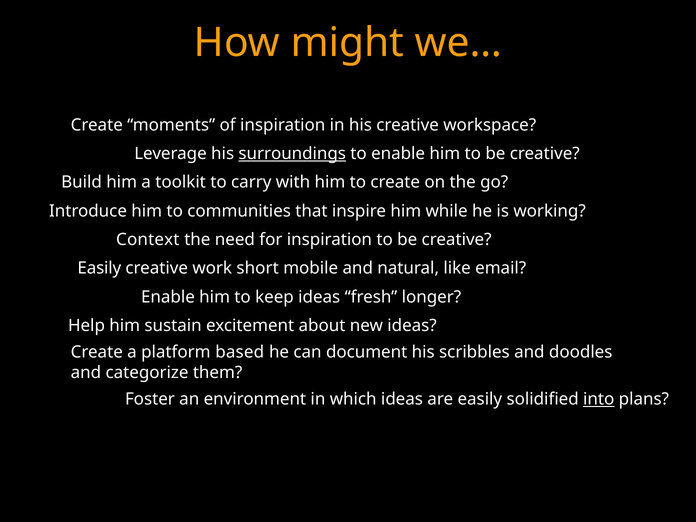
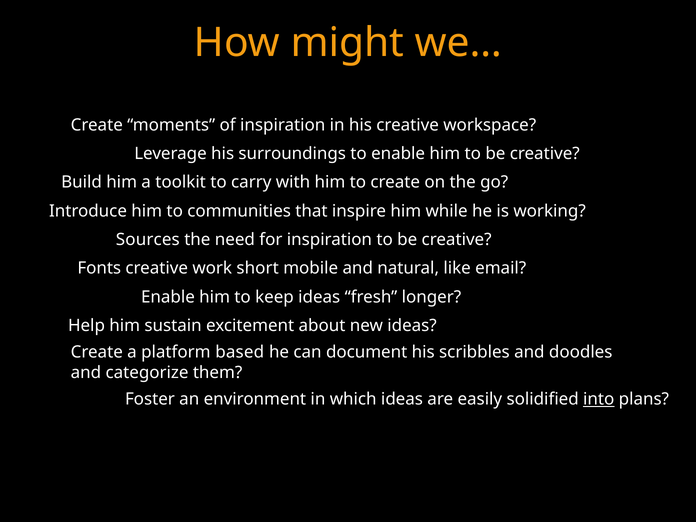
surroundings underline: present -> none
Context: Context -> Sources
Easily at (99, 268): Easily -> Fonts
